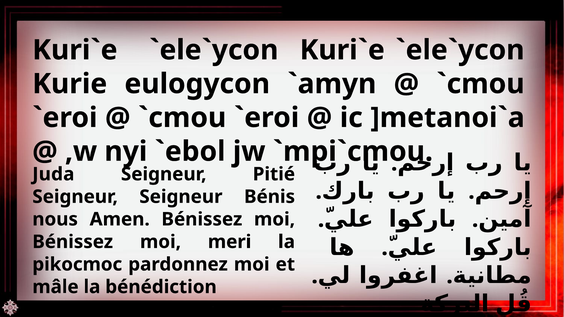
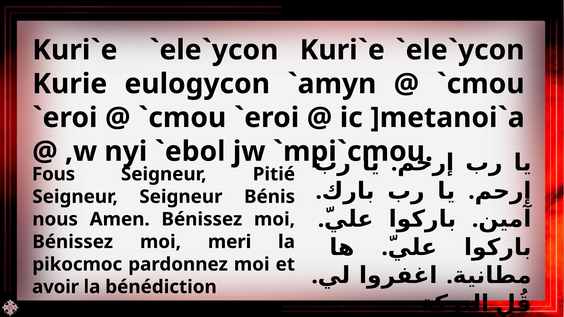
Juda: Juda -> Fous
mâle: mâle -> avoir
